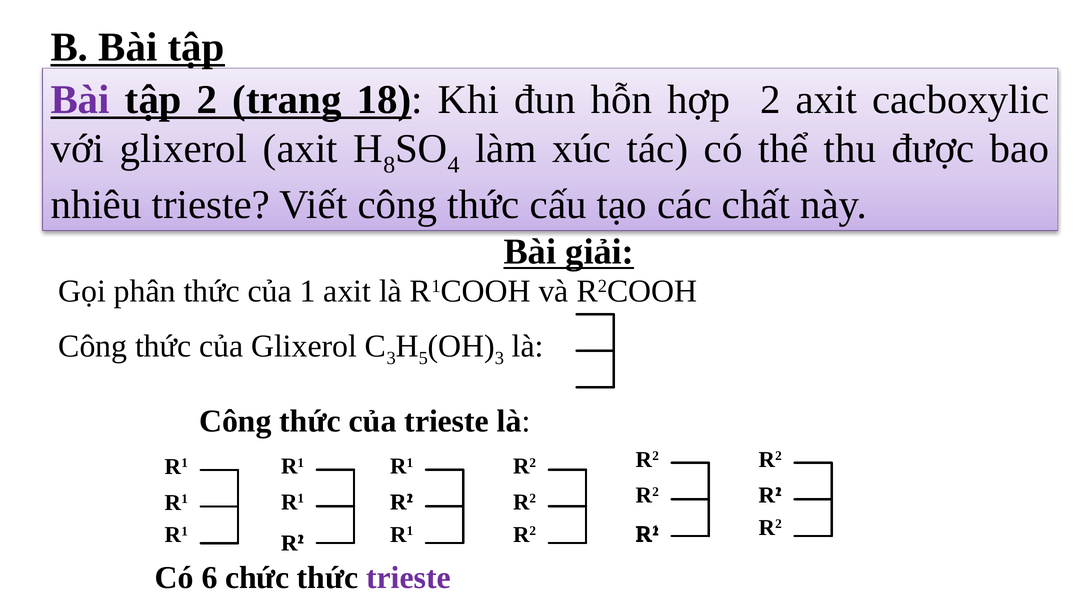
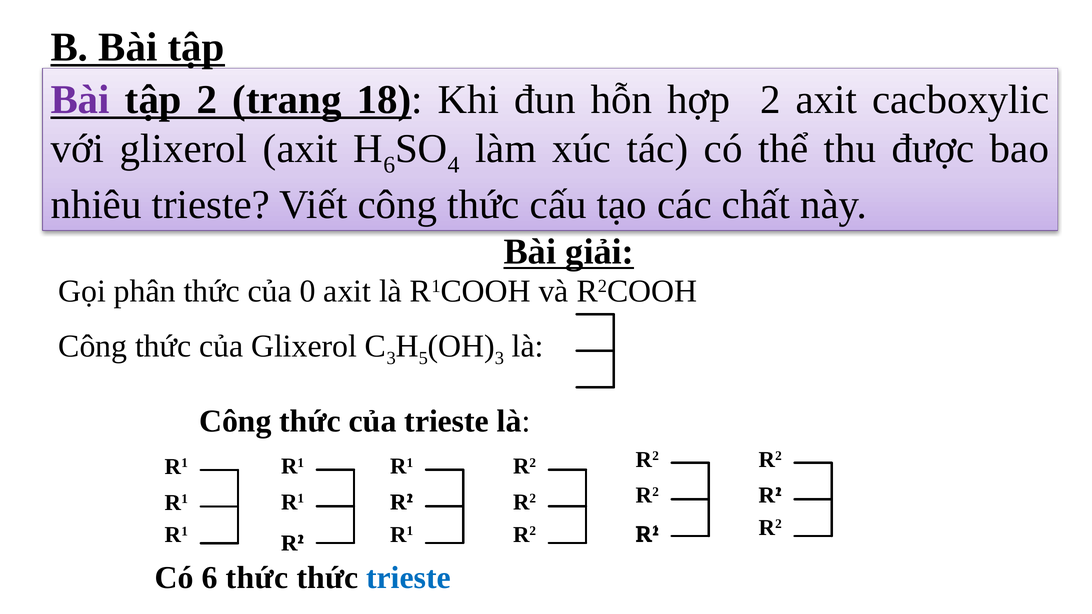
8 at (389, 165): 8 -> 6
1: 1 -> 0
6 chức: chức -> thức
trieste at (409, 578) colour: purple -> blue
